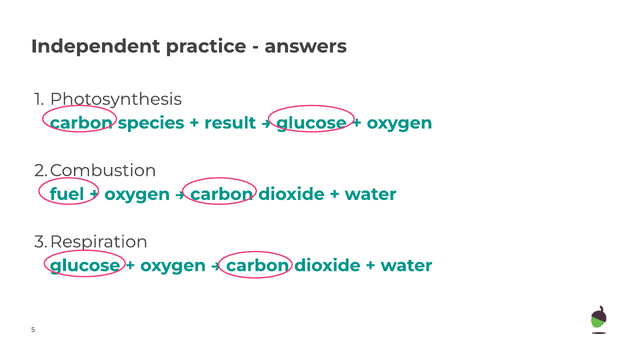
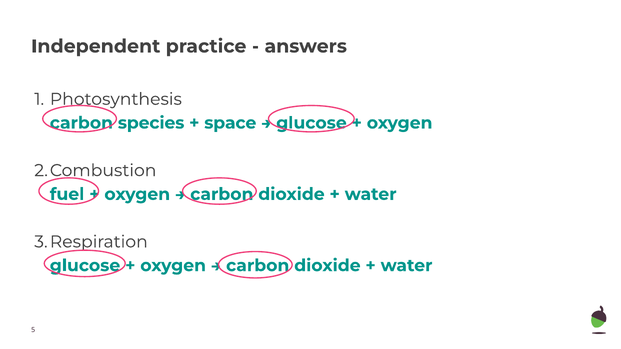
result: result -> space
